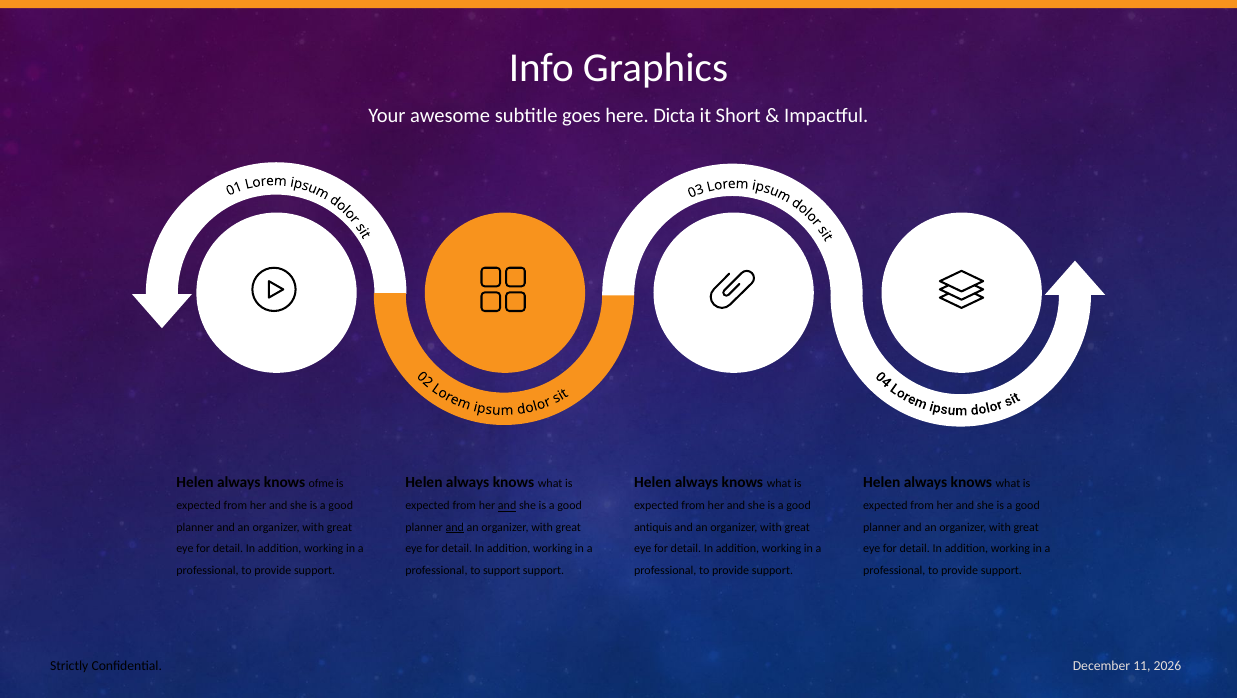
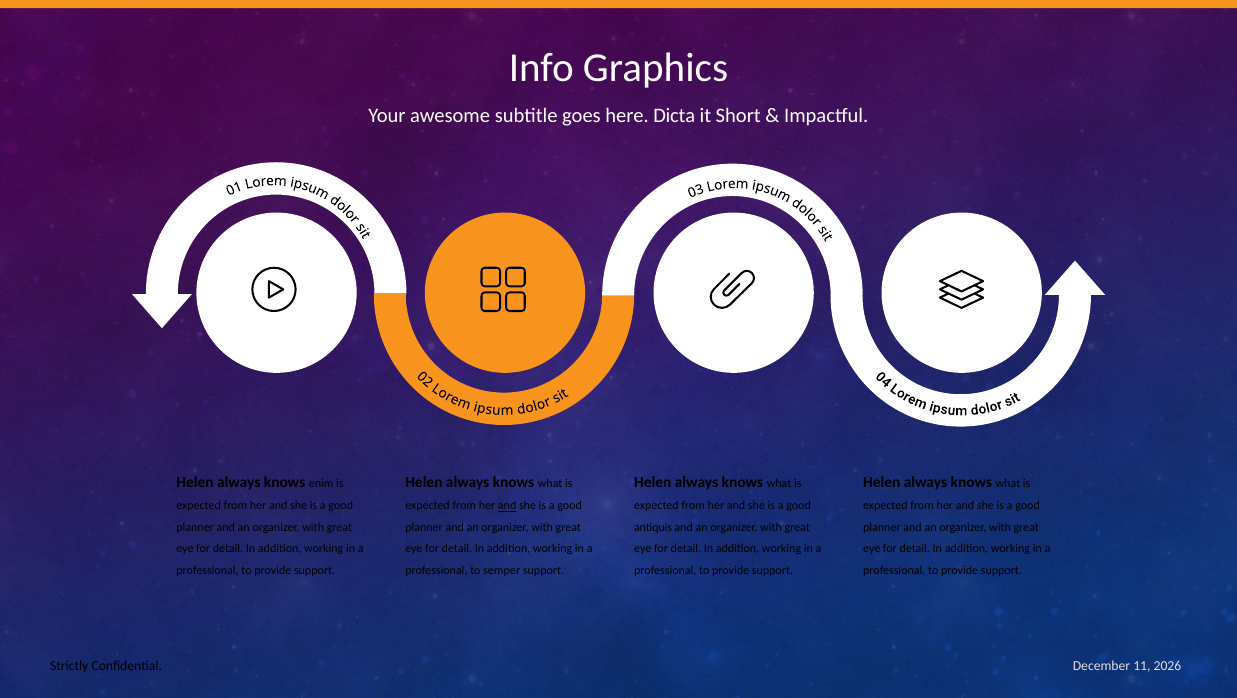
ofme: ofme -> enim
and at (455, 527) underline: present -> none
to support: support -> semper
